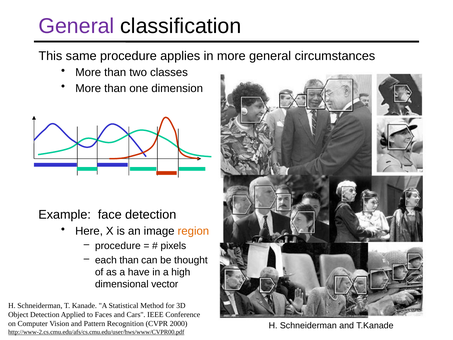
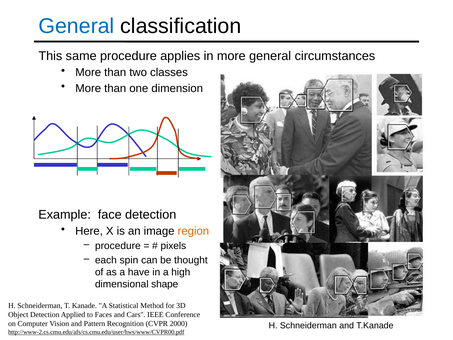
General at (76, 26) colour: purple -> blue
each than: than -> spin
vector: vector -> shape
